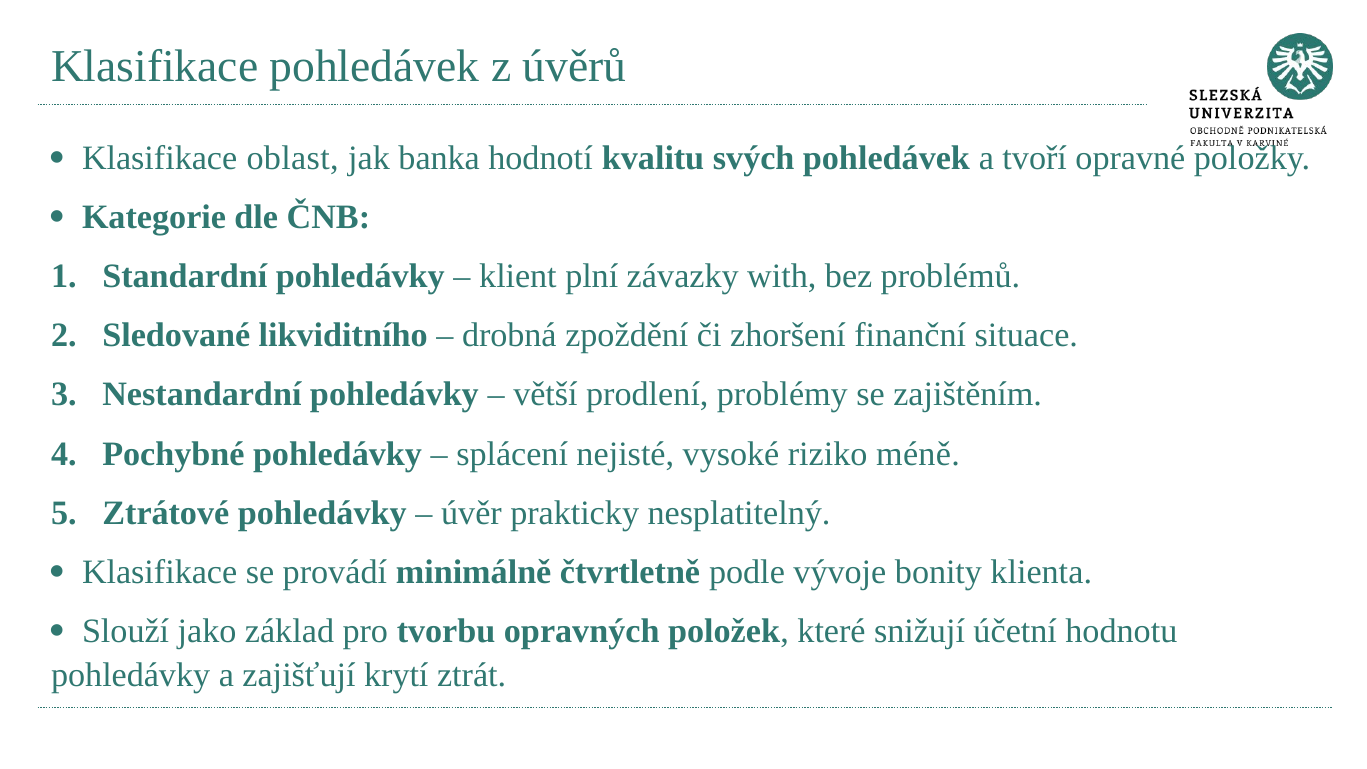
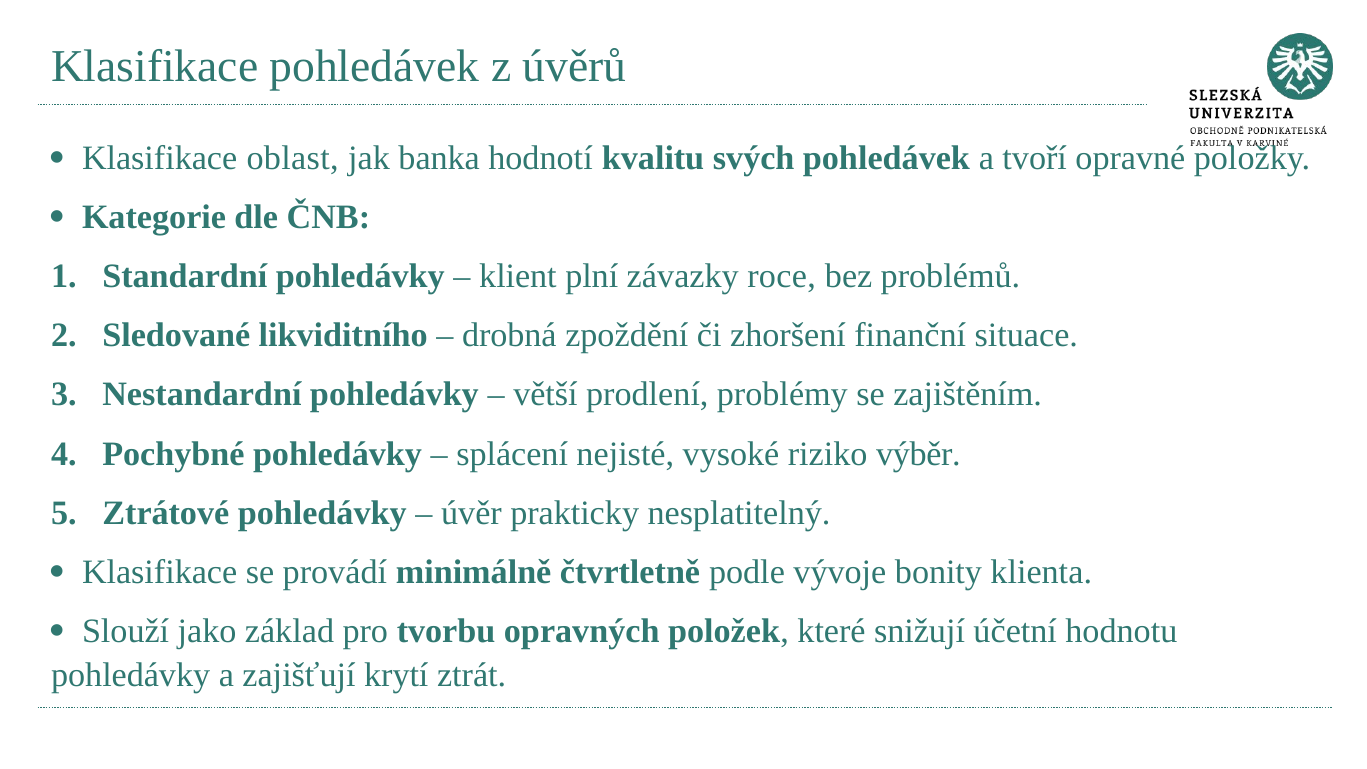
with: with -> roce
méně: méně -> výběr
